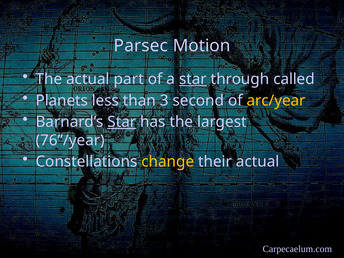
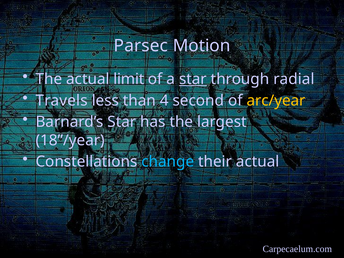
part: part -> limit
called: called -> radial
Planets: Planets -> Travels
3: 3 -> 4
Star at (122, 122) underline: present -> none
76”/year: 76”/year -> 18”/year
change colour: yellow -> light blue
